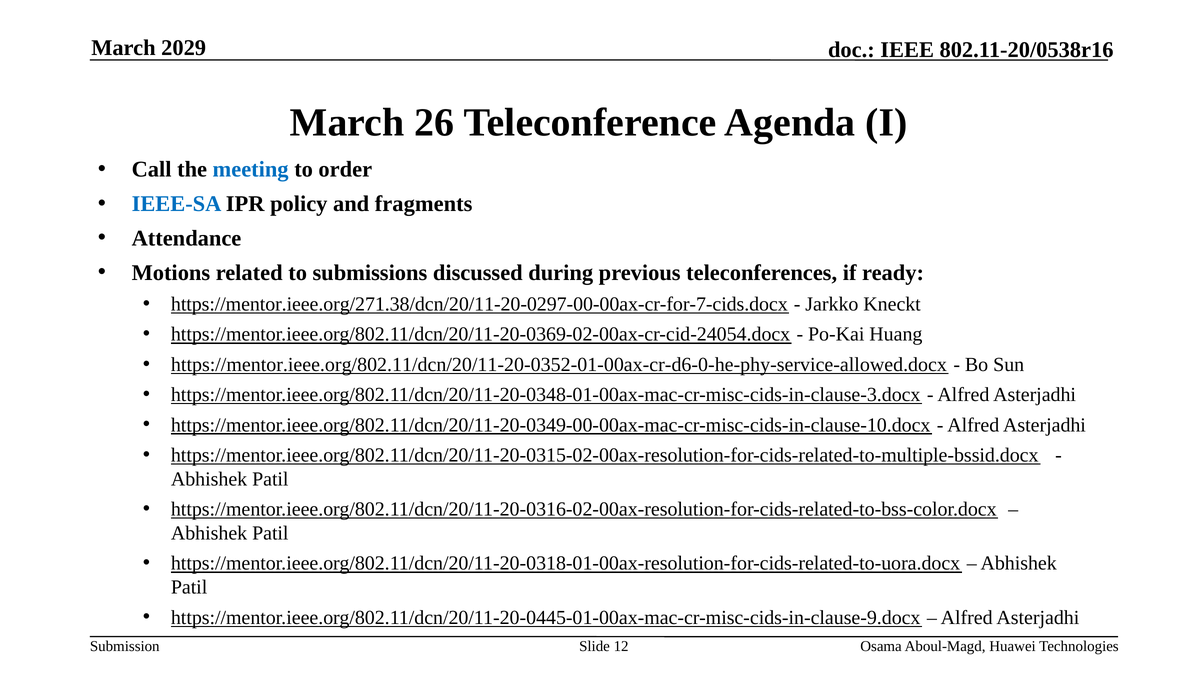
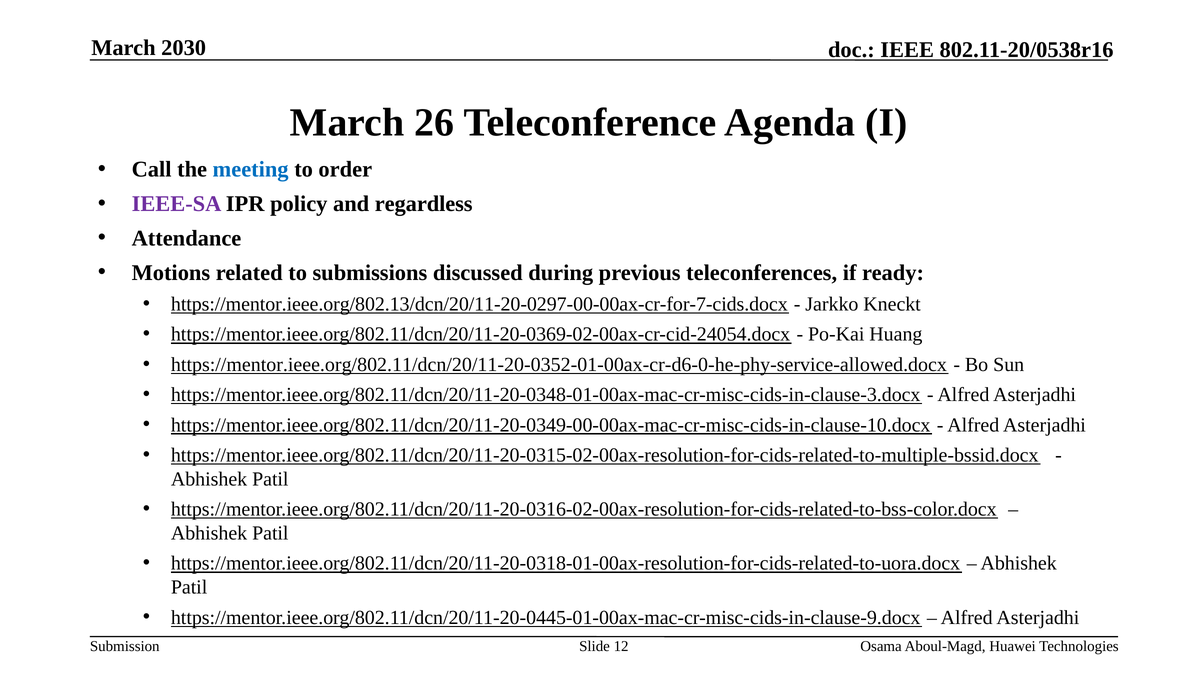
2029: 2029 -> 2030
IEEE-SA colour: blue -> purple
fragments: fragments -> regardless
https://mentor.ieee.org/271.38/dcn/20/11-20-0297-00-00ax-cr-for-7-cids.docx: https://mentor.ieee.org/271.38/dcn/20/11-20-0297-00-00ax-cr-for-7-cids.docx -> https://mentor.ieee.org/802.13/dcn/20/11-20-0297-00-00ax-cr-for-7-cids.docx
